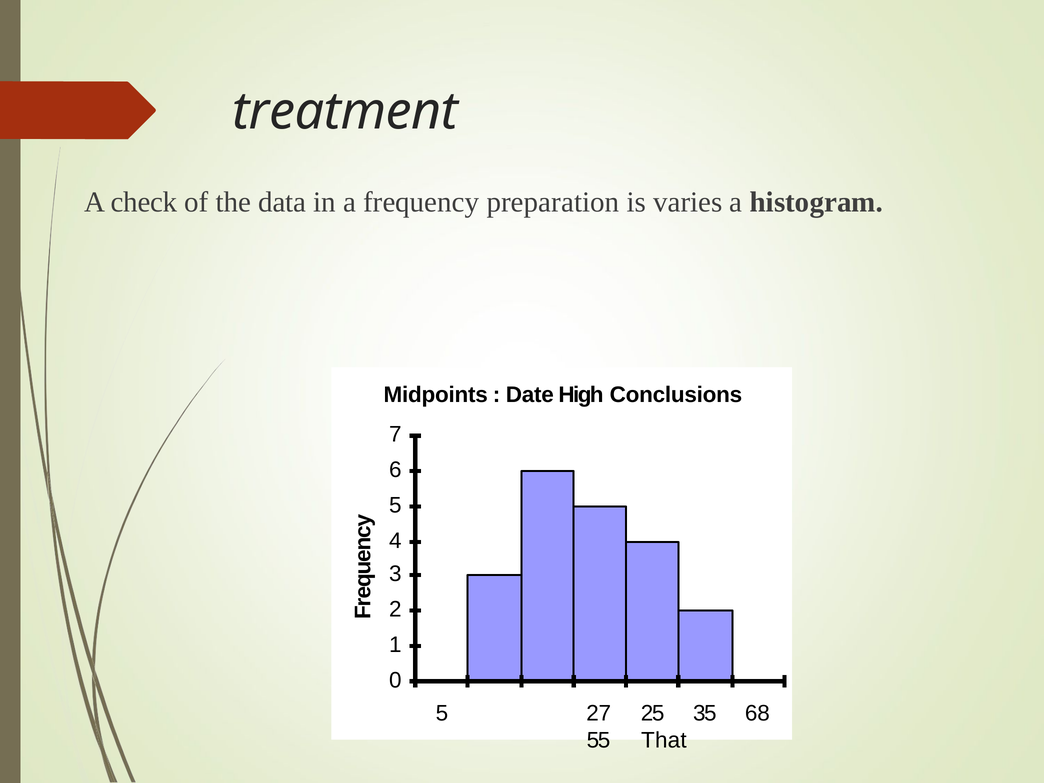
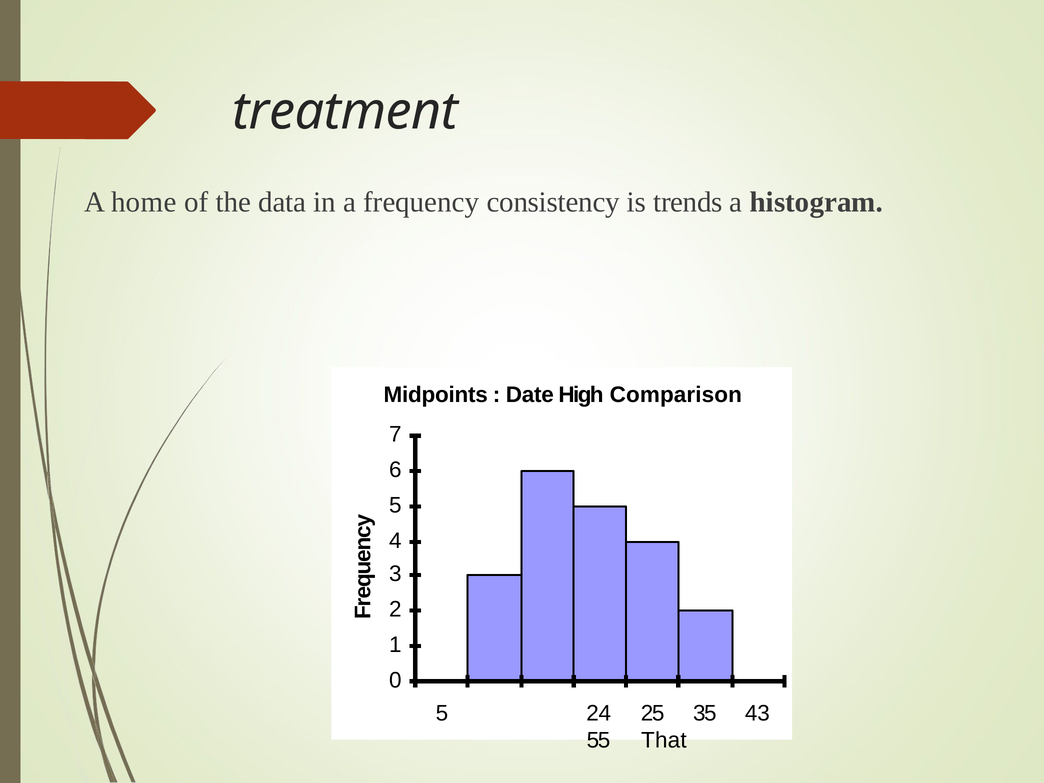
check: check -> home
preparation: preparation -> consistency
varies: varies -> trends
Conclusions: Conclusions -> Comparison
27: 27 -> 24
68: 68 -> 43
